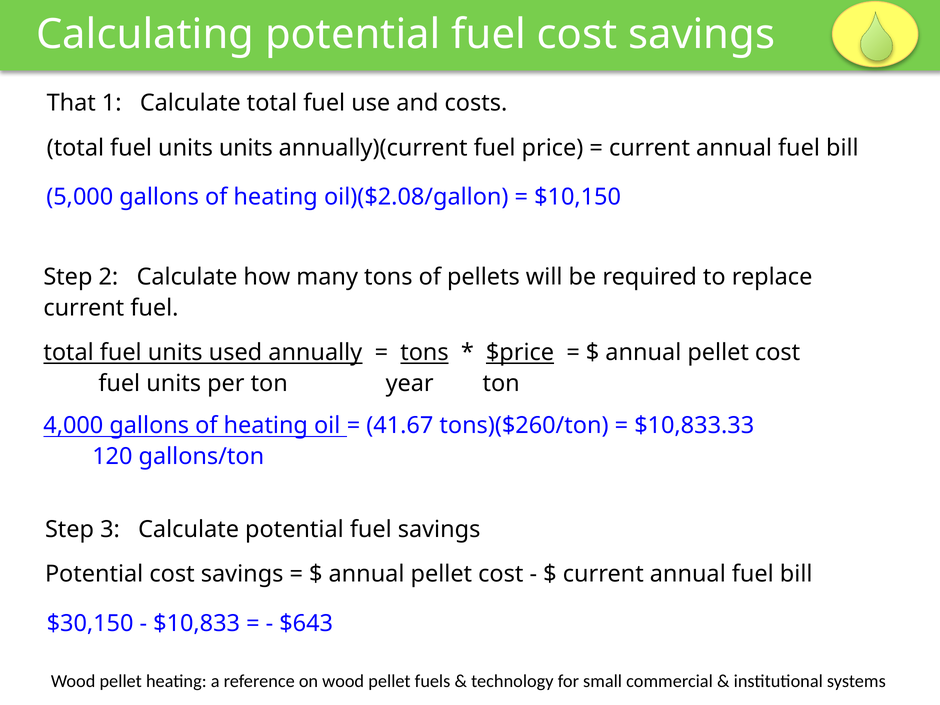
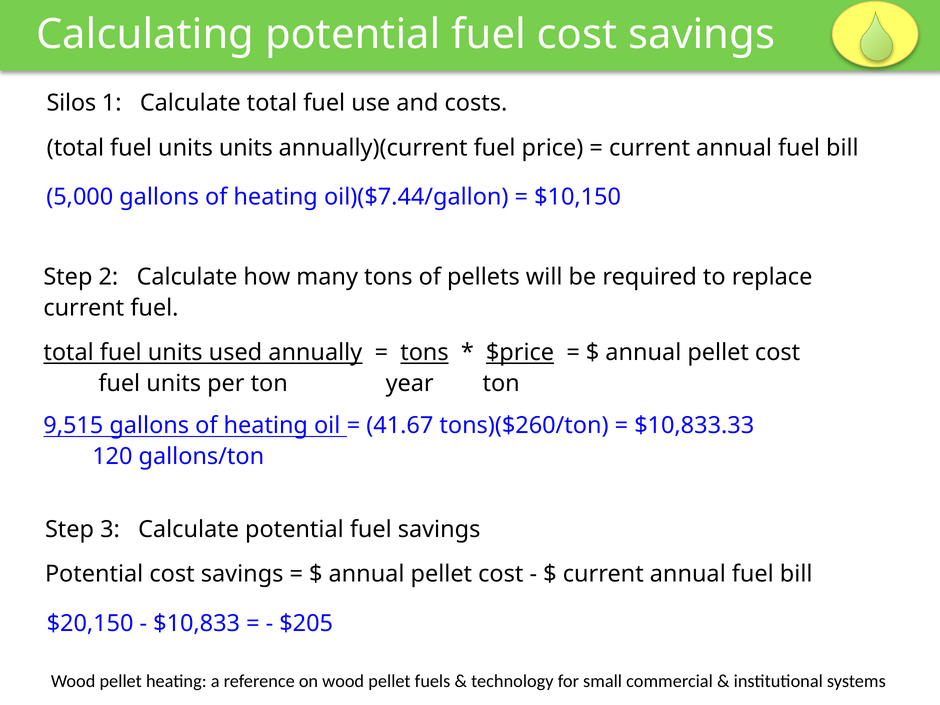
That: That -> Silos
oil)($2.08/gallon: oil)($2.08/gallon -> oil)($7.44/gallon
4,000: 4,000 -> 9,515
$30,150: $30,150 -> $20,150
$643: $643 -> $205
